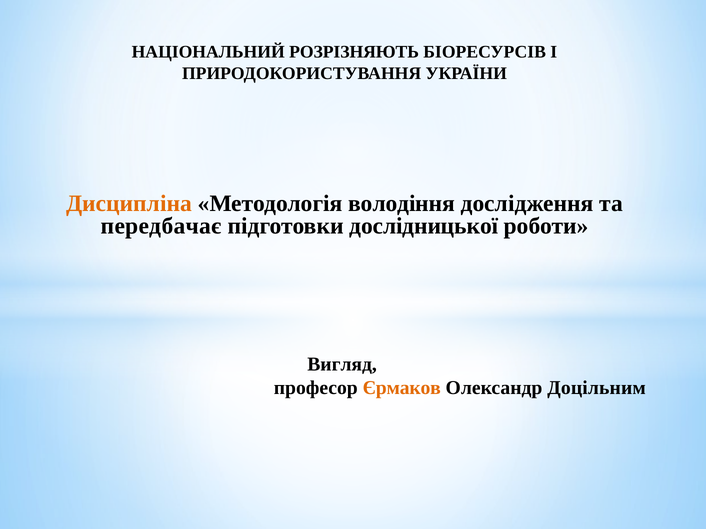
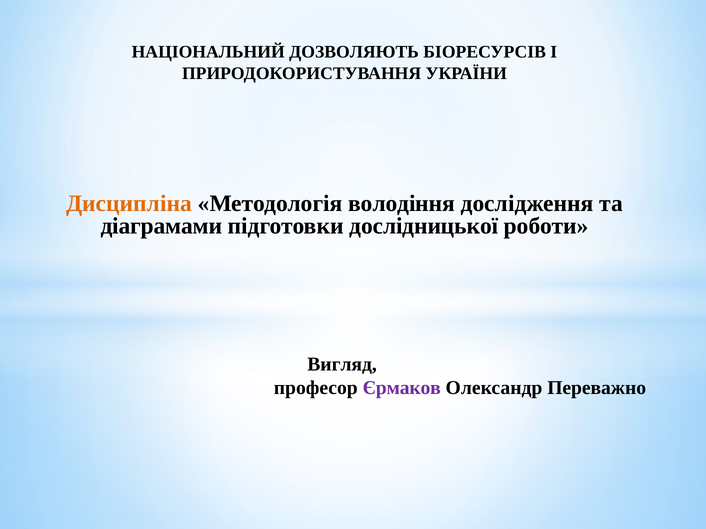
РОЗРІЗНЯЮТЬ: РОЗРІЗНЯЮТЬ -> ДОЗВОЛЯЮТЬ
передбачає: передбачає -> діаграмами
Єрмаков colour: orange -> purple
Доцільним: Доцільним -> Переважно
